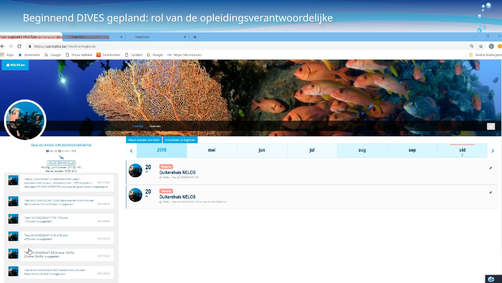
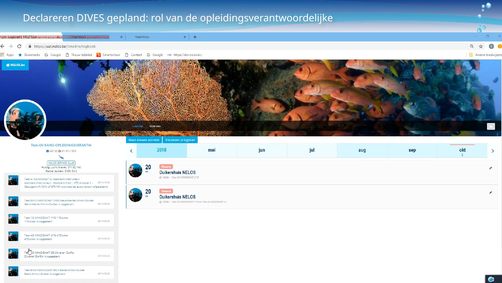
Beginnend: Beginnend -> Declareren
